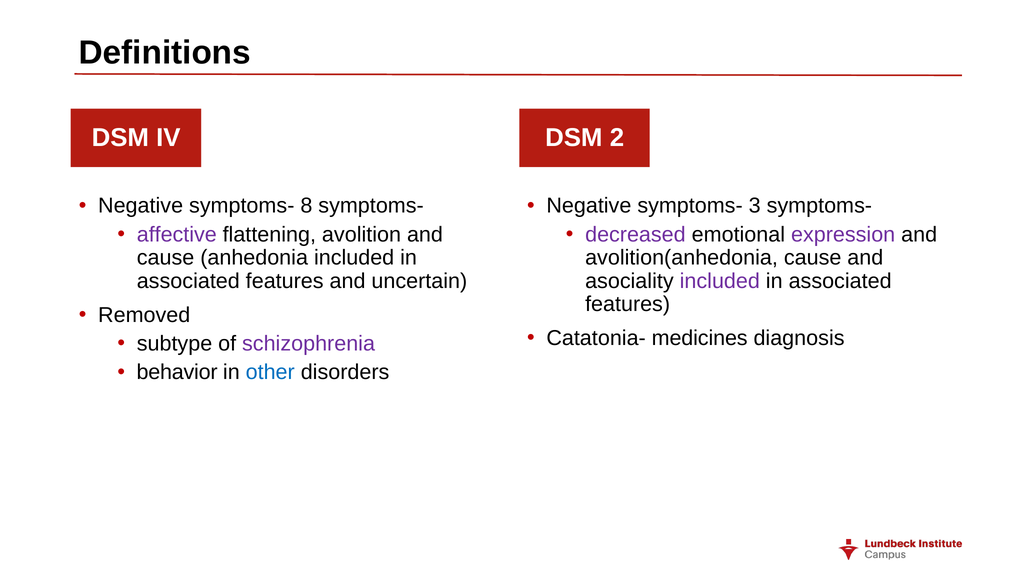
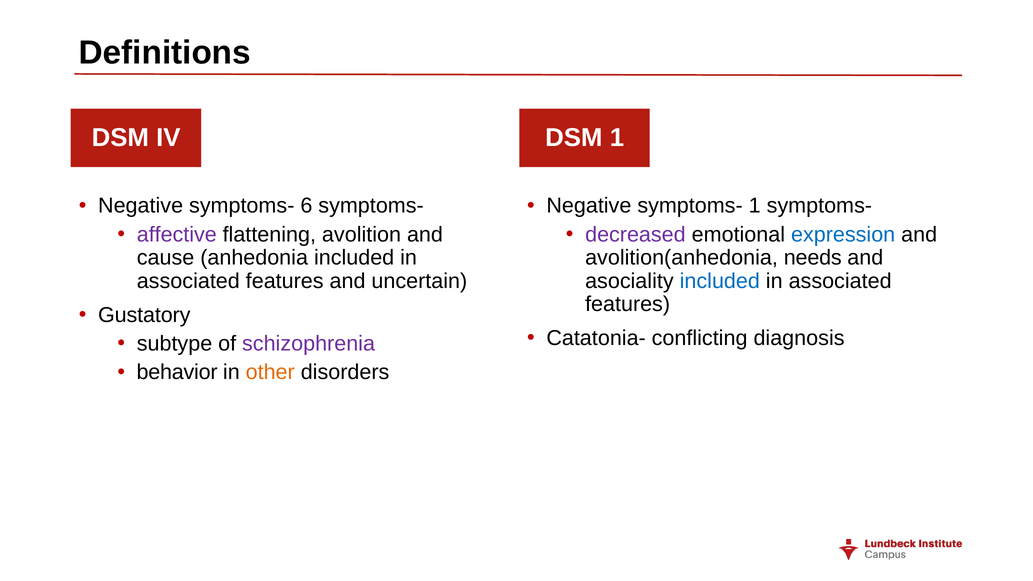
DSM 2: 2 -> 1
8: 8 -> 6
symptoms- 3: 3 -> 1
expression colour: purple -> blue
avolition(anhedonia cause: cause -> needs
included at (720, 281) colour: purple -> blue
Removed: Removed -> Gustatory
medicines: medicines -> conflicting
other colour: blue -> orange
